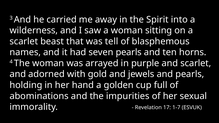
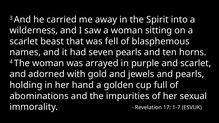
tell: tell -> fell
